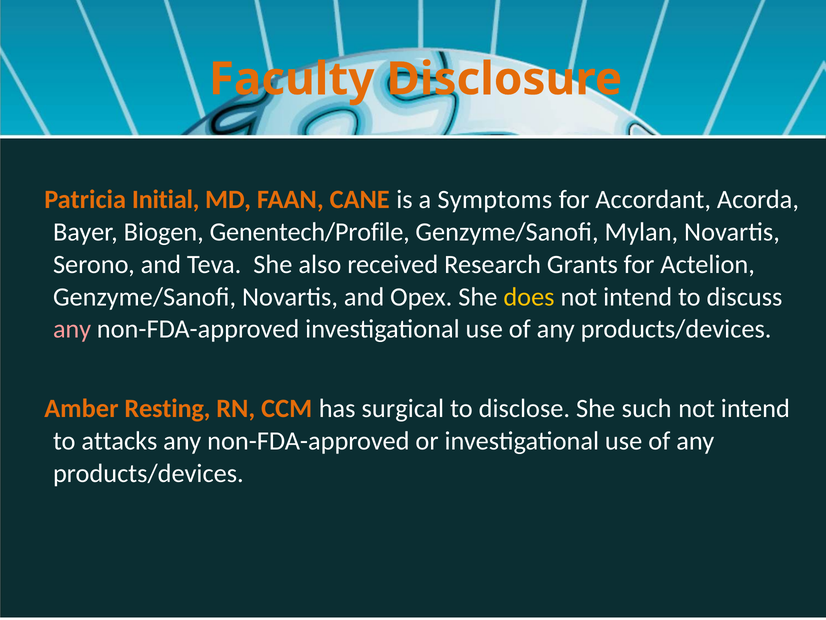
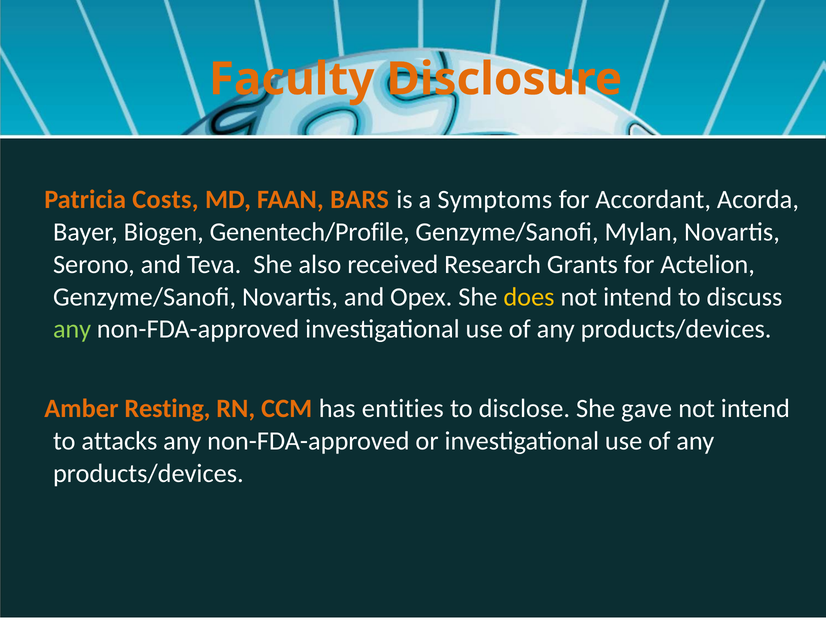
Initial: Initial -> Costs
CANE: CANE -> BARS
any at (72, 329) colour: pink -> light green
surgical: surgical -> entities
such: such -> gave
